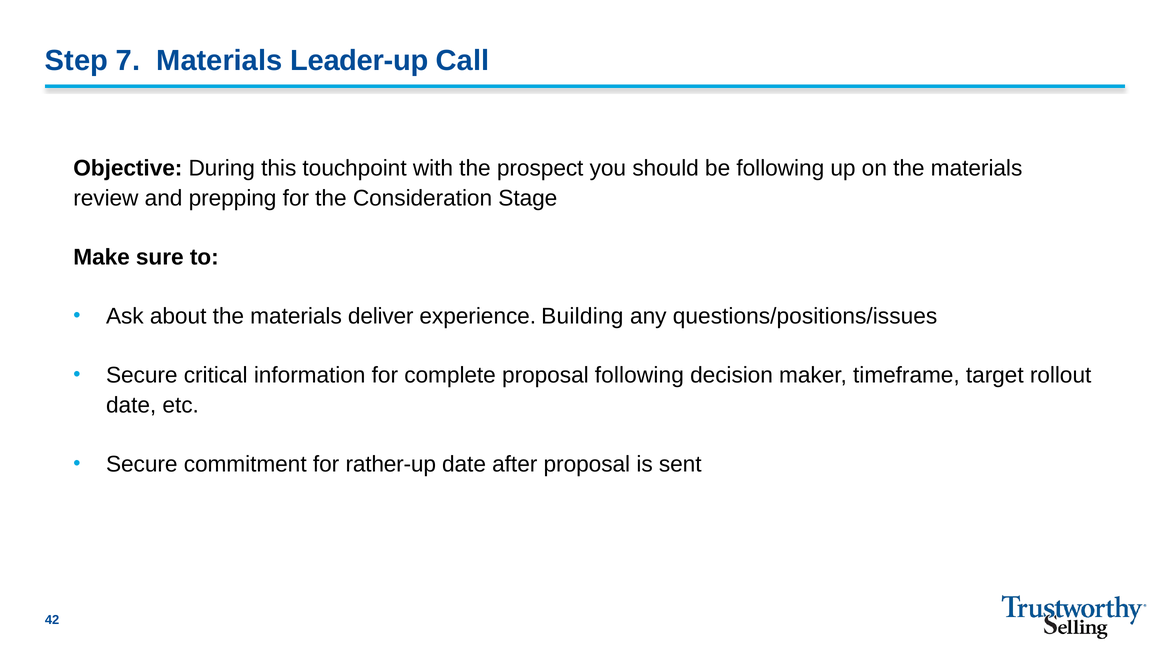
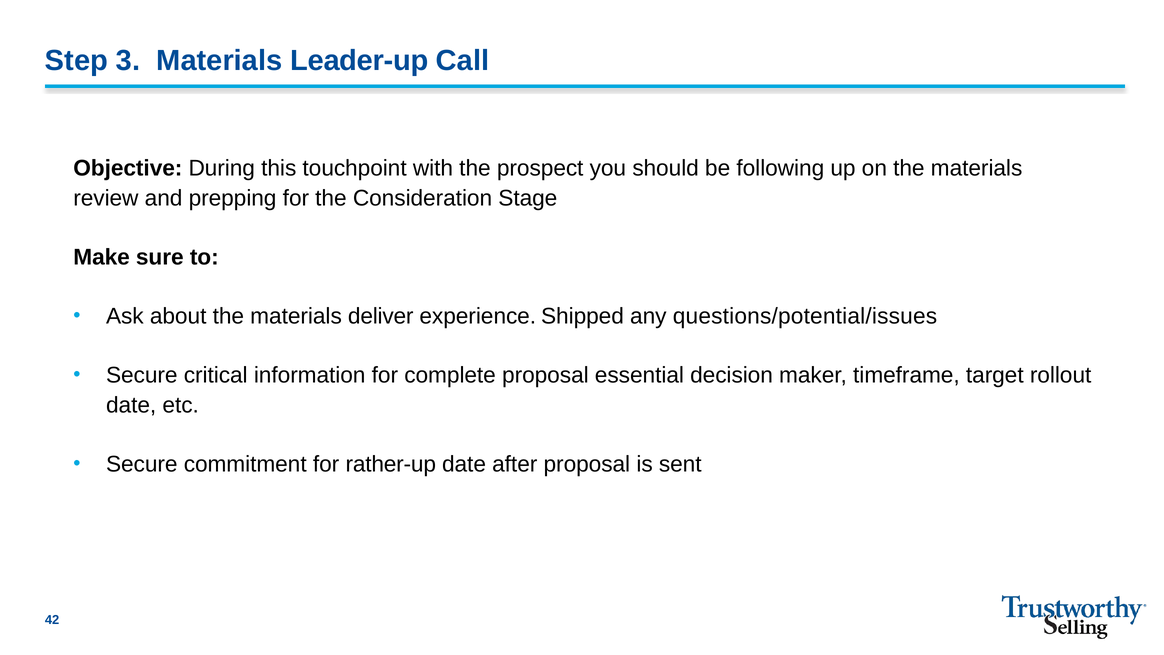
7: 7 -> 3
Building: Building -> Shipped
questions/positions/issues: questions/positions/issues -> questions/potential/issues
proposal following: following -> essential
